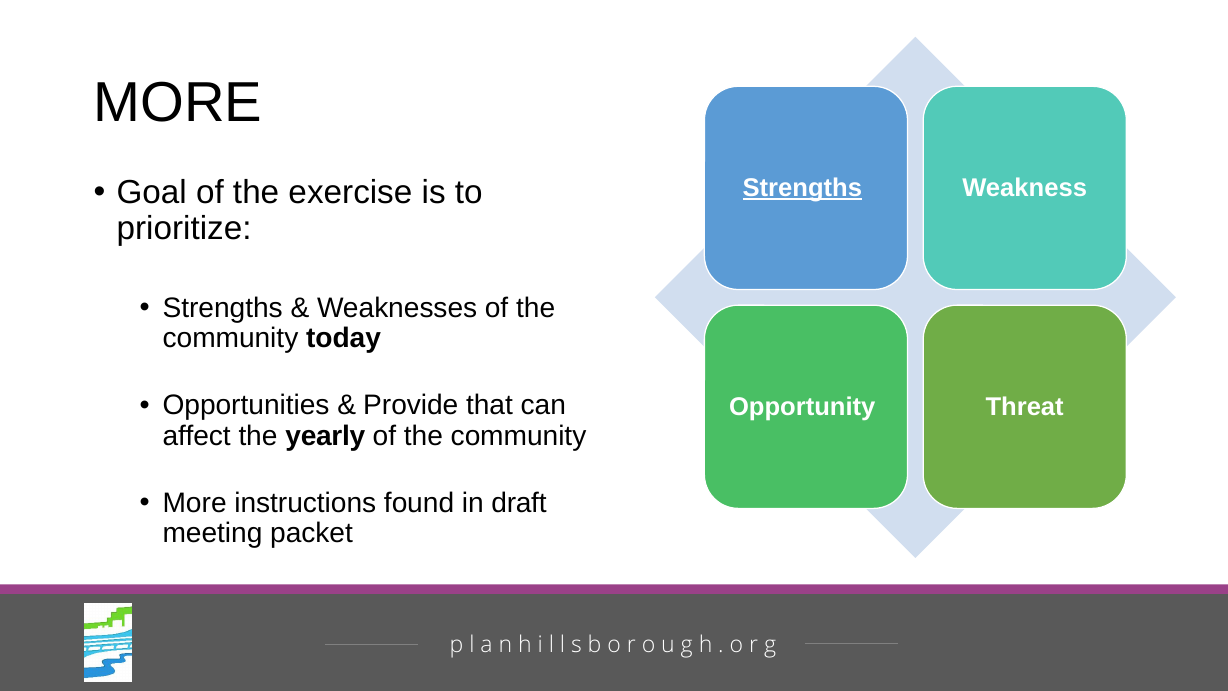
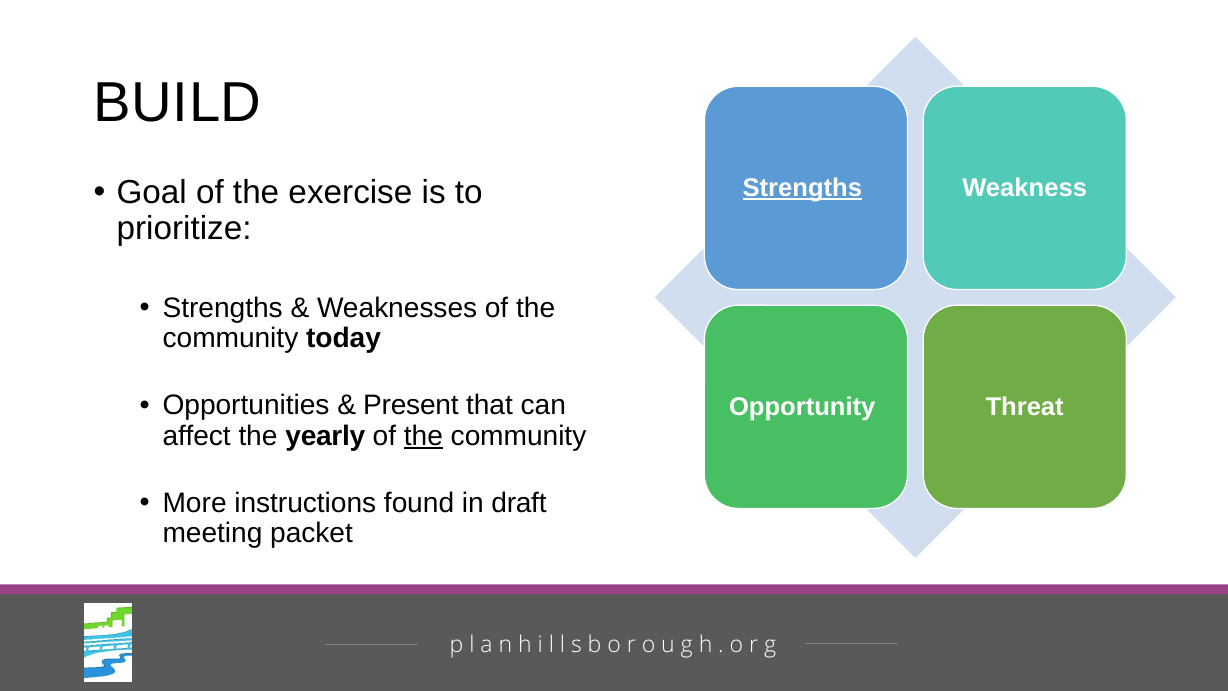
MORE at (178, 103): MORE -> BUILD
Provide: Provide -> Present
the at (423, 436) underline: none -> present
